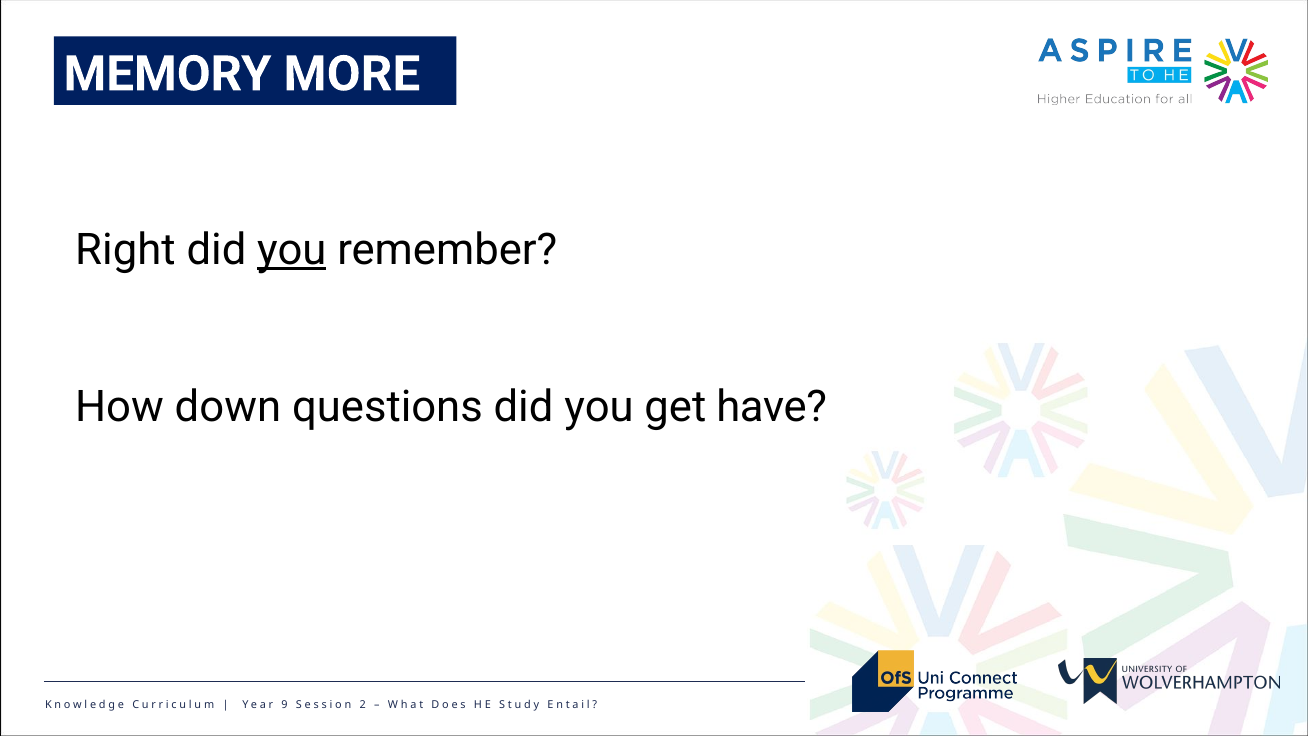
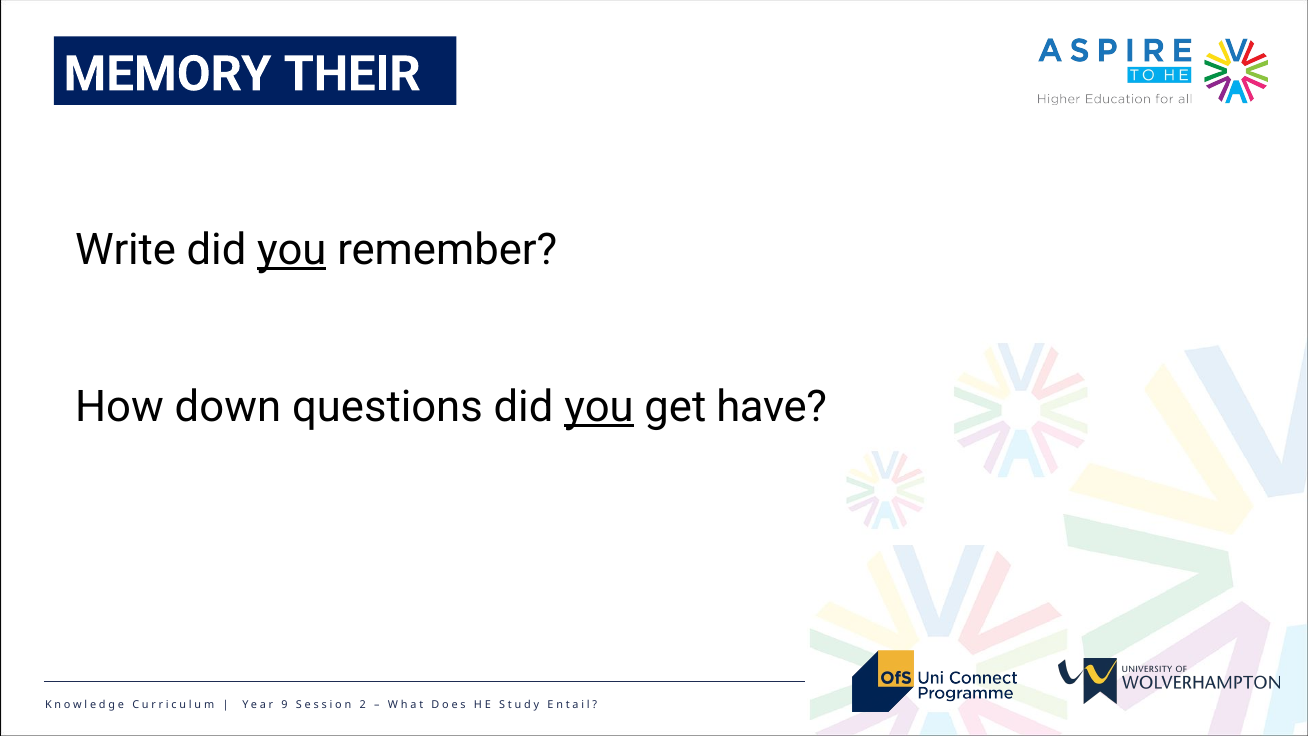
MORE: MORE -> THEIR
Right: Right -> Write
you at (599, 407) underline: none -> present
